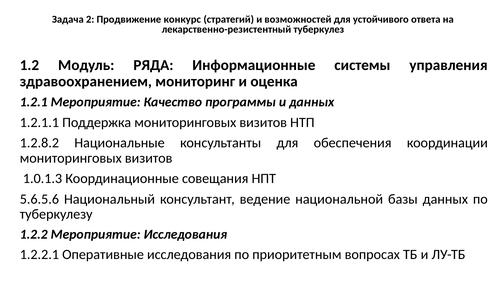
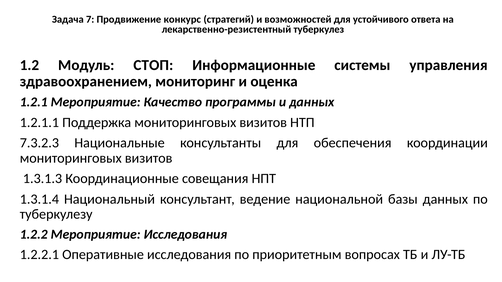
2: 2 -> 7
РЯДА: РЯДА -> СТОП
1.2.8.2: 1.2.8.2 -> 7.3.2.3
1.0.1.3: 1.0.1.3 -> 1.3.1.3
5.6.5.6: 5.6.5.6 -> 1.3.1.4
